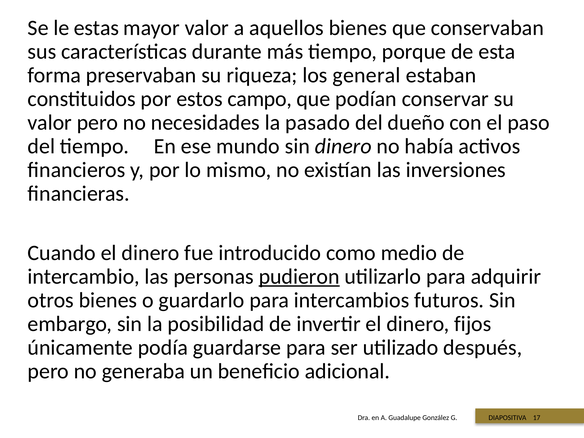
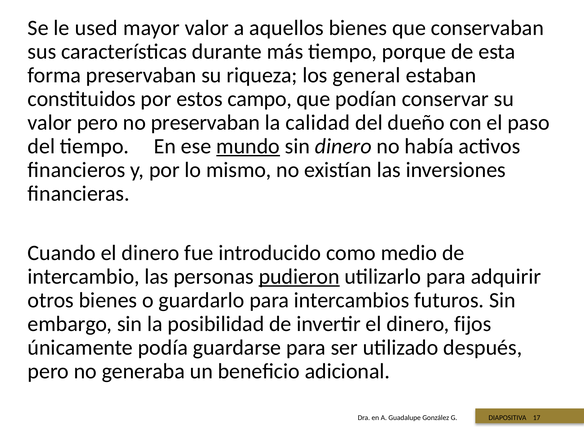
estas: estas -> used
no necesidades: necesidades -> preservaban
pasado: pasado -> calidad
mundo underline: none -> present
